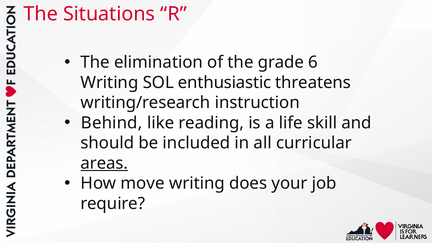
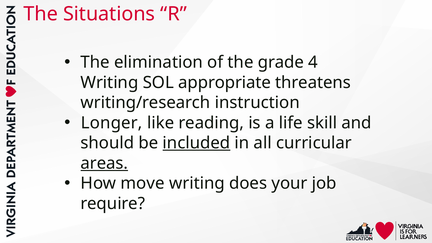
6: 6 -> 4
enthusiastic: enthusiastic -> appropriate
Behind: Behind -> Longer
included underline: none -> present
